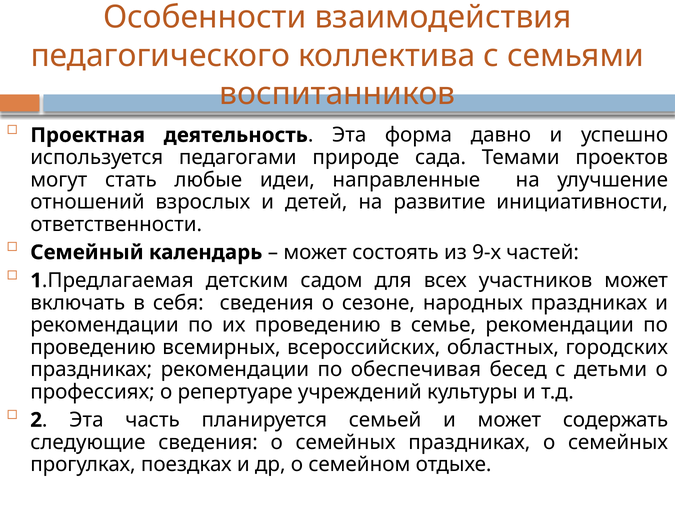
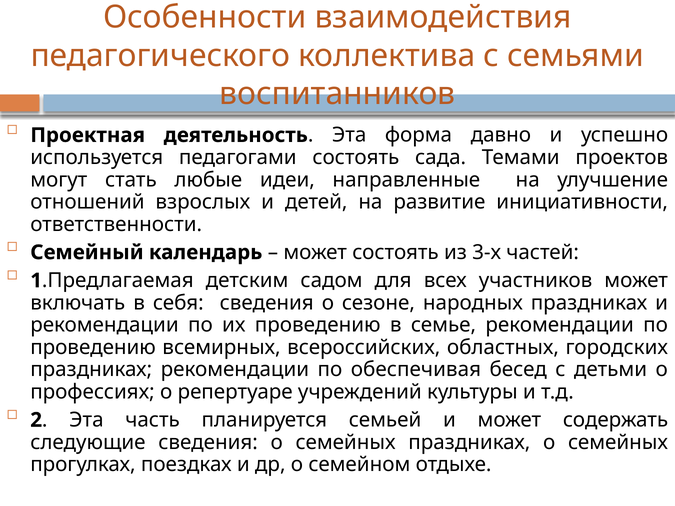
педагогами природе: природе -> состоять
9-х: 9-х -> 3-х
